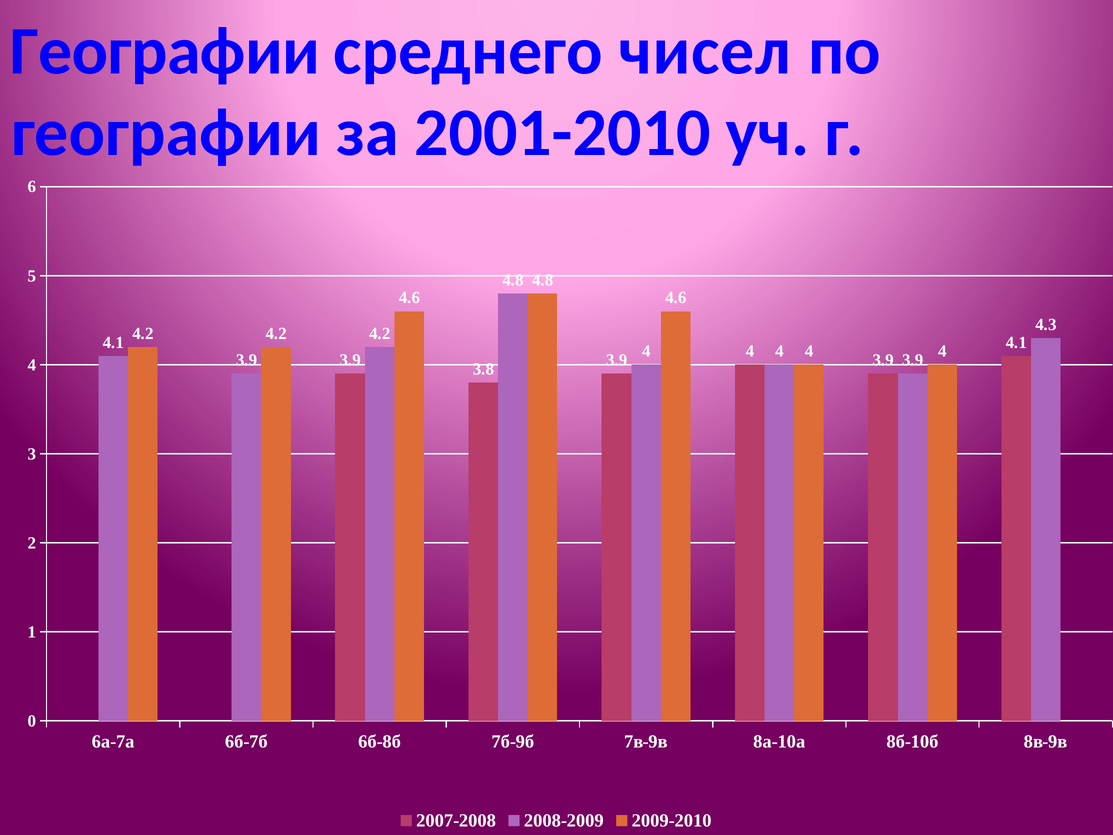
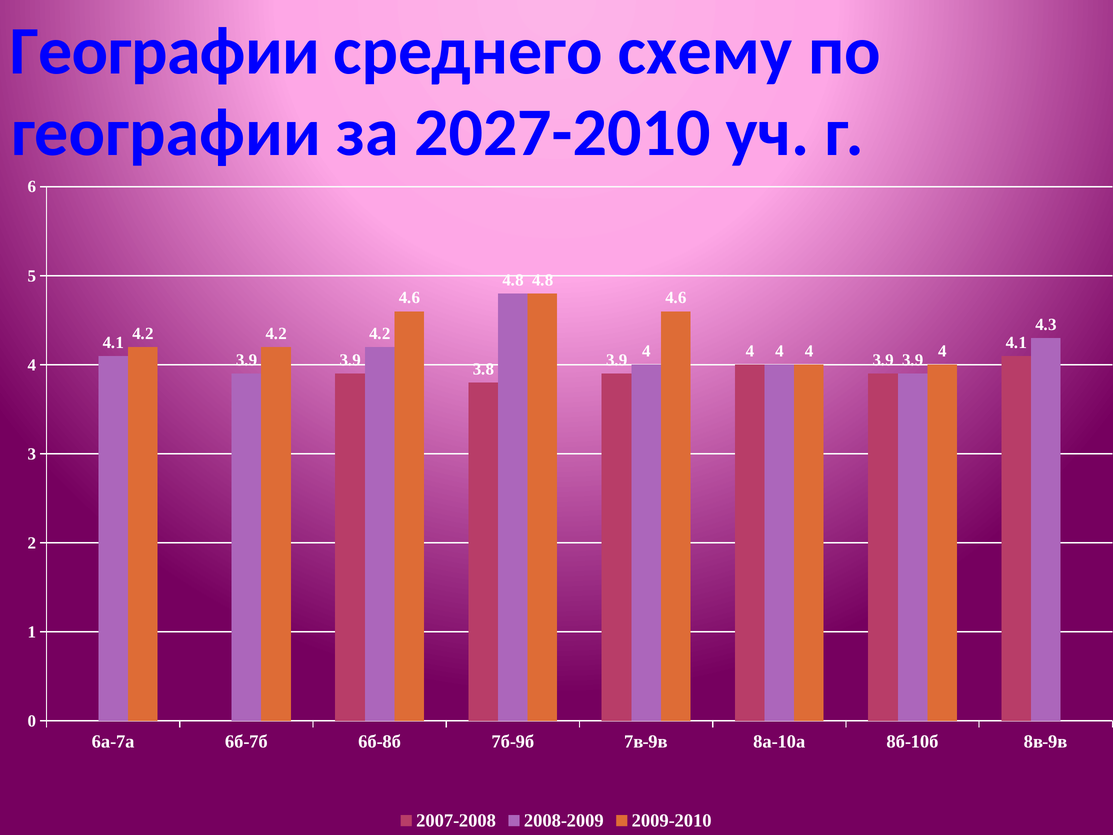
чисел: чисел -> схему
2001-2010: 2001-2010 -> 2027-2010
